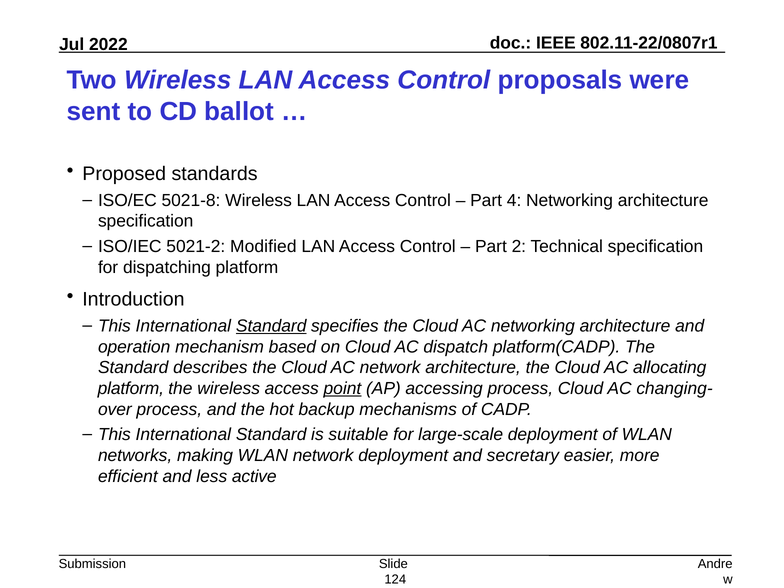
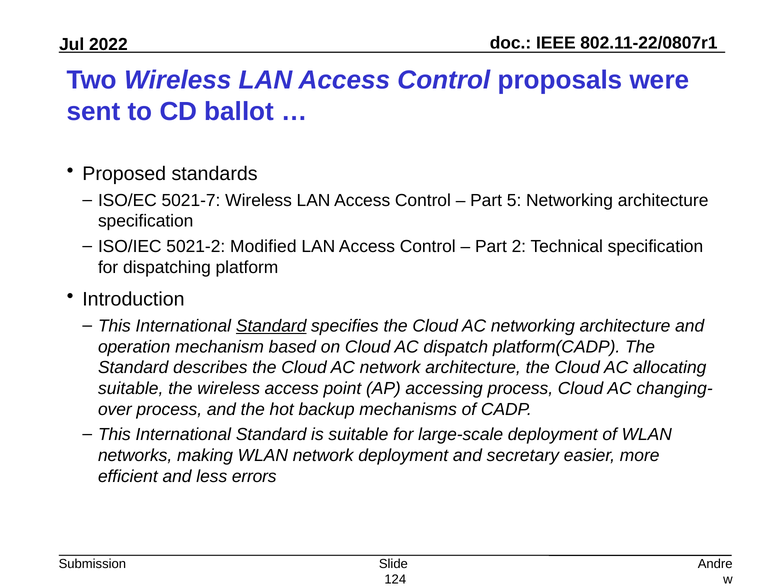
5021-8: 5021-8 -> 5021-7
4: 4 -> 5
platform at (131, 389): platform -> suitable
point underline: present -> none
active: active -> errors
